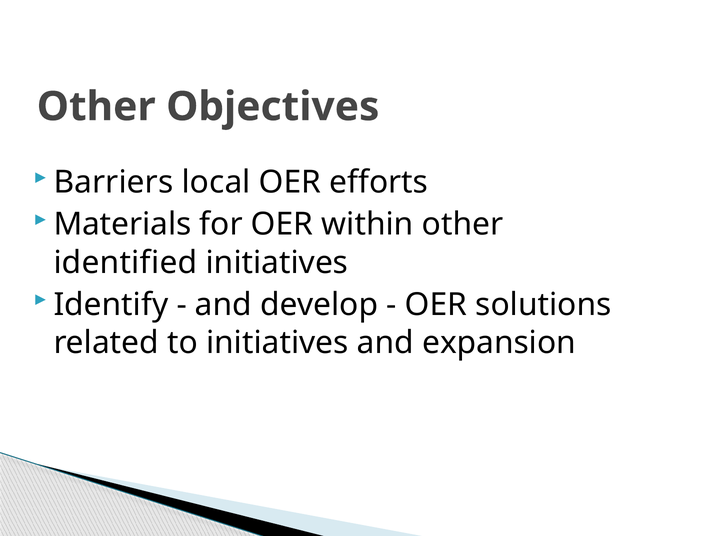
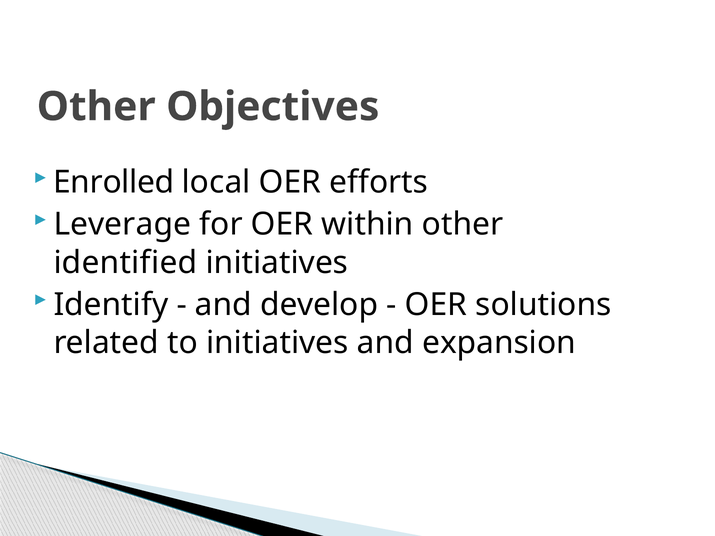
Barriers: Barriers -> Enrolled
Materials: Materials -> Leverage
